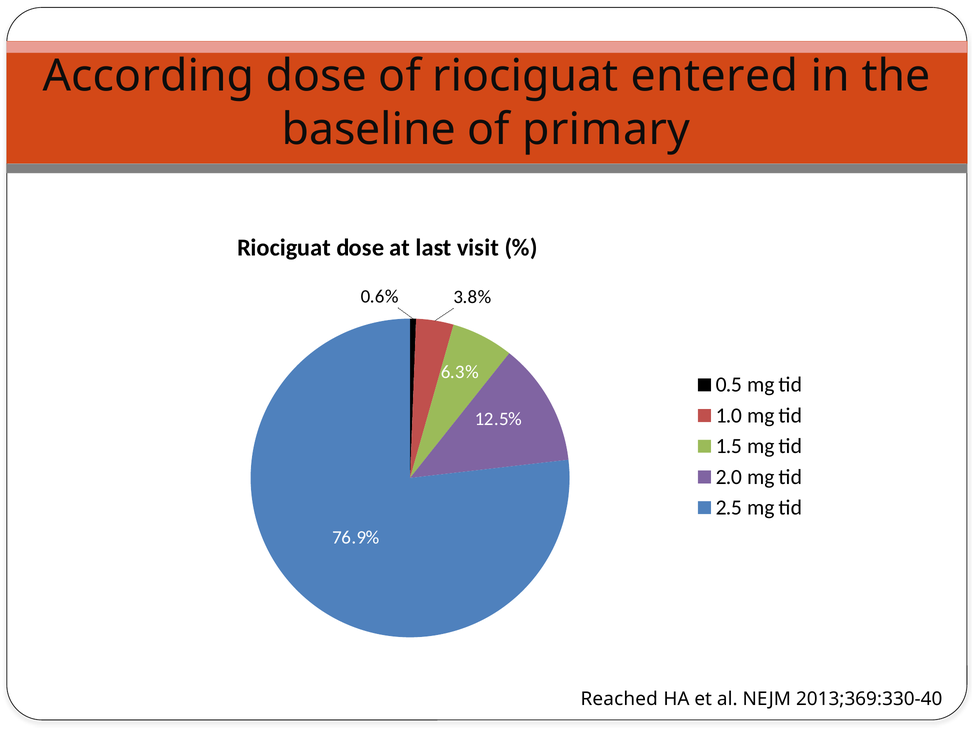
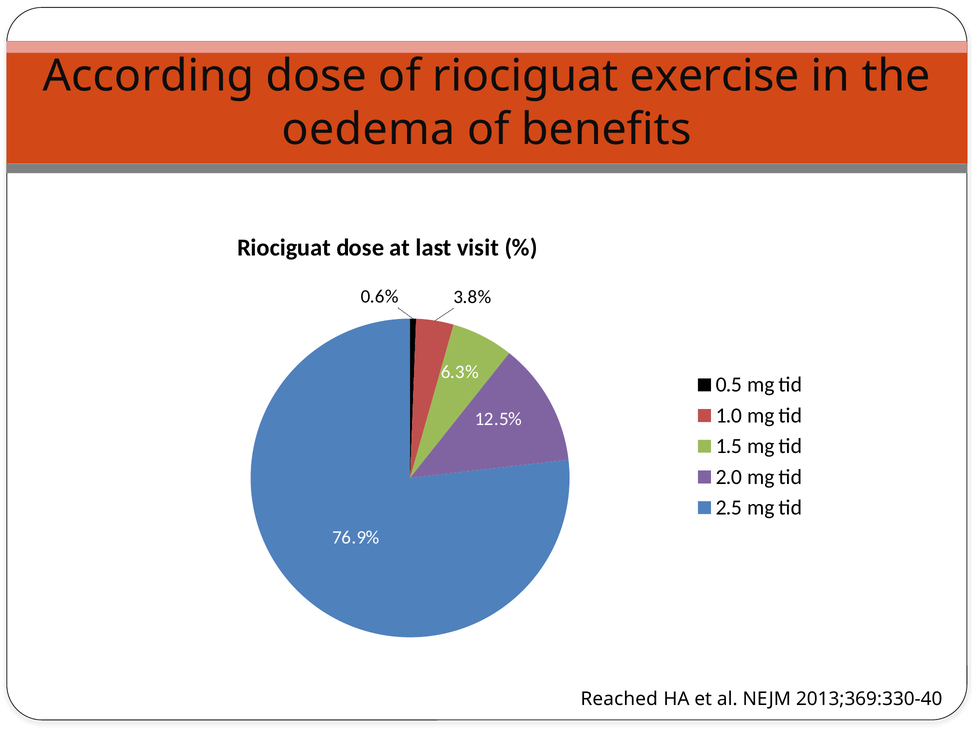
entered: entered -> exercise
baseline: baseline -> oedema
primary: primary -> benefits
